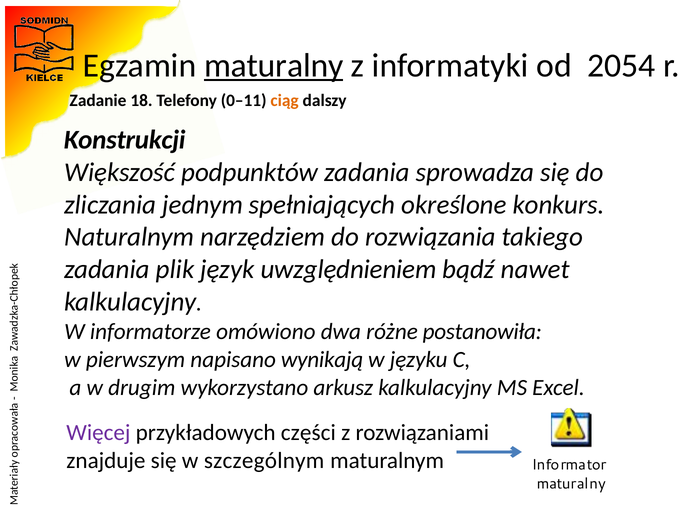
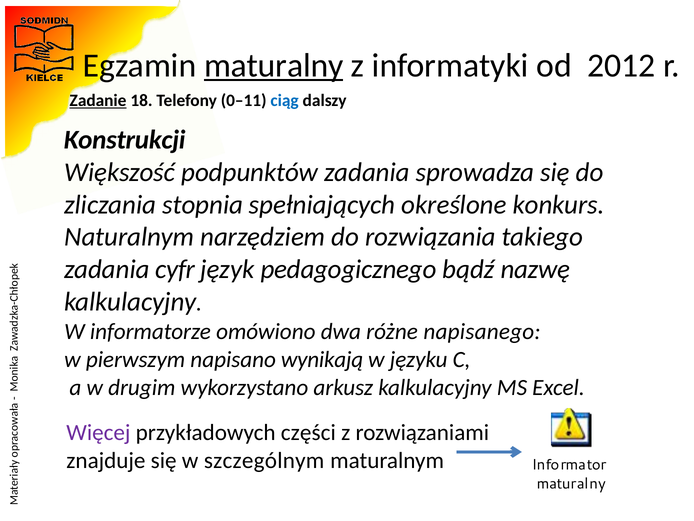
2054: 2054 -> 2012
Zadanie underline: none -> present
ciąg colour: orange -> blue
jednym: jednym -> stopnia
plik: plik -> cyfr
uwzględnieniem: uwzględnieniem -> pedagogicznego
nawet: nawet -> nazwę
postanowiła: postanowiła -> napisanego
